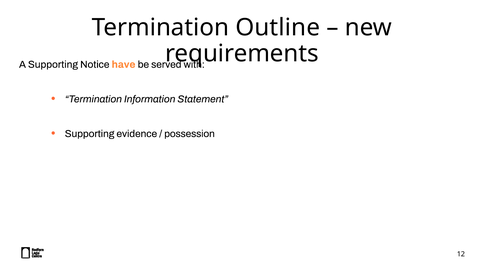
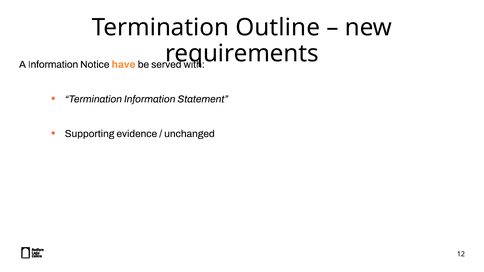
A Supporting: Supporting -> Information
possession: possession -> unchanged
